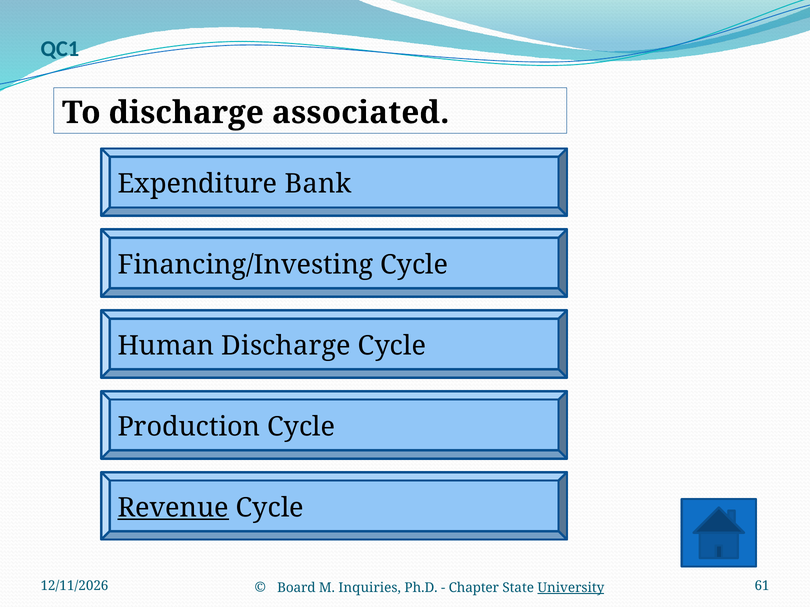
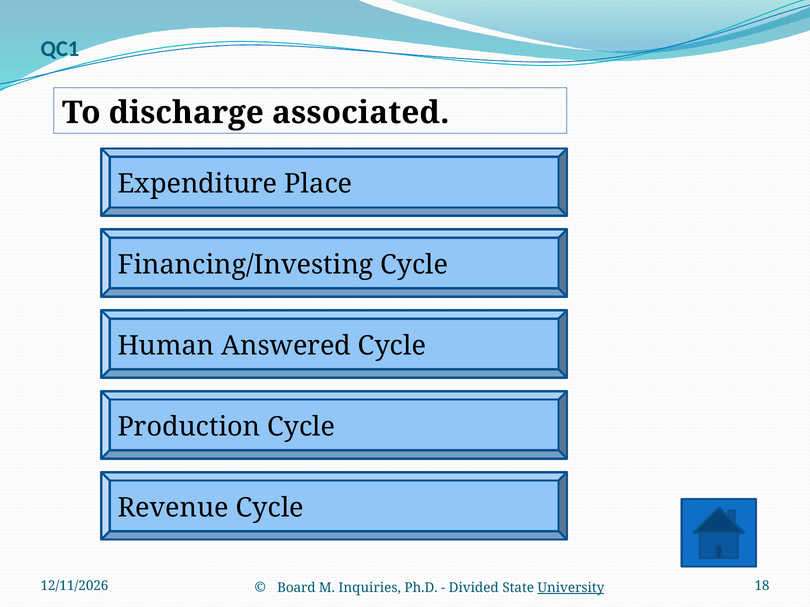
Bank: Bank -> Place
Human Discharge: Discharge -> Answered
Revenue underline: present -> none
61: 61 -> 18
Chapter: Chapter -> Divided
